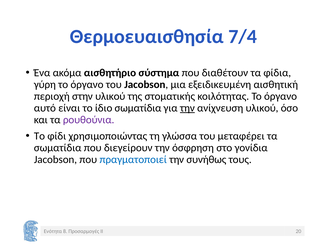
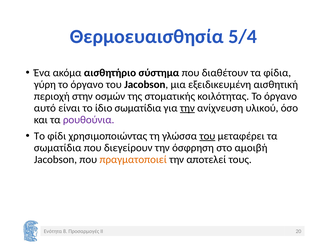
7/4: 7/4 -> 5/4
στην υλικού: υλικού -> οσμών
του at (207, 136) underline: none -> present
γονίδια: γονίδια -> αμοιβή
πραγματοποιεί colour: blue -> orange
συνήθως: συνήθως -> αποτελεί
